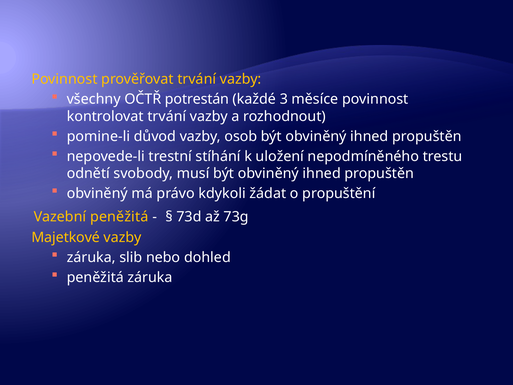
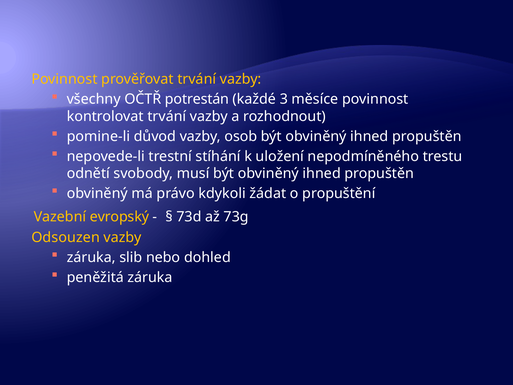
Vazební peněžitá: peněžitá -> evropský
Majetkové: Majetkové -> Odsouzen
